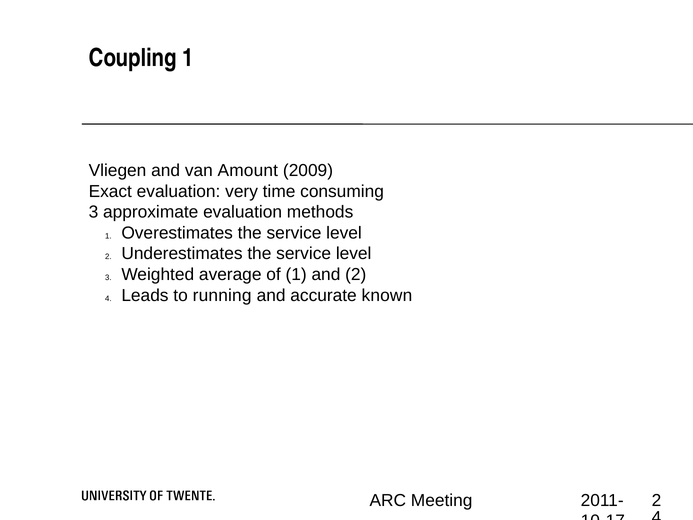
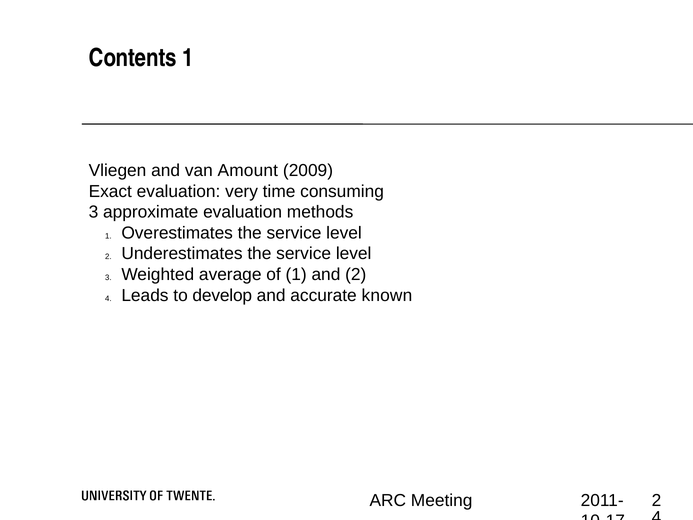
Coupling: Coupling -> Contents
running: running -> develop
